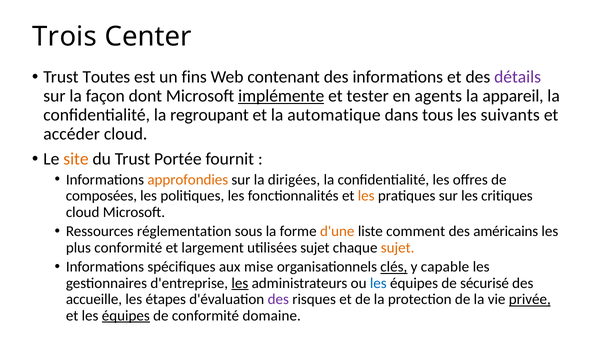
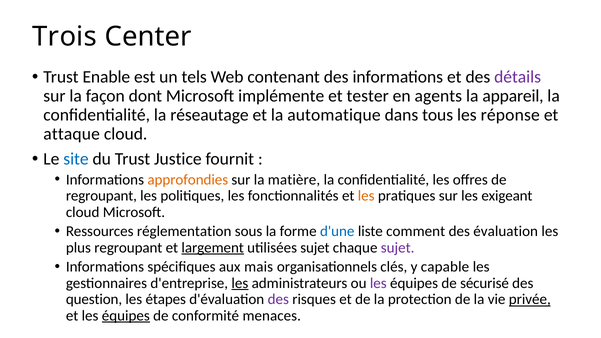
Toutes: Toutes -> Enable
fins: fins -> tels
implémente underline: present -> none
regroupant: regroupant -> réseautage
suivants: suivants -> réponse
accéder: accéder -> attaque
site colour: orange -> blue
Portée: Portée -> Justice
dirigées: dirigées -> matière
composées at (101, 196): composées -> regroupant
critiques: critiques -> exigeant
d'une colour: orange -> blue
américains: américains -> évaluation
plus conformité: conformité -> regroupant
largement underline: none -> present
sujet at (398, 248) colour: orange -> purple
mise: mise -> mais
clés underline: present -> none
les at (378, 283) colour: blue -> purple
accueille: accueille -> question
domaine: domaine -> menaces
